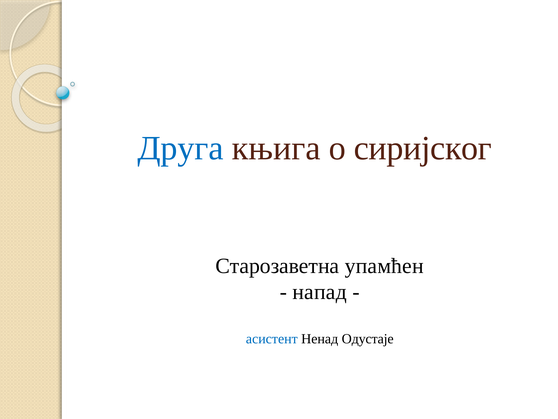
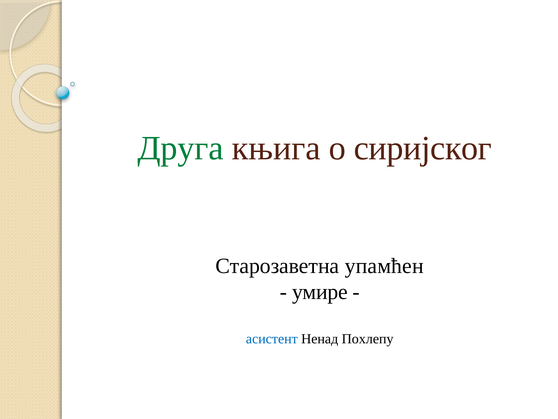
Друга colour: blue -> green
напад: напад -> умире
Одустаје: Одустаје -> Похлепу
